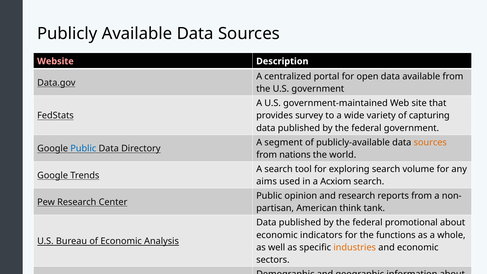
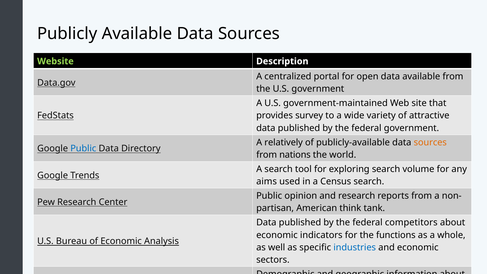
Website colour: pink -> light green
capturing: capturing -> attractive
segment: segment -> relatively
a Acxiom: Acxiom -> Census
promotional: promotional -> competitors
industries colour: orange -> blue
